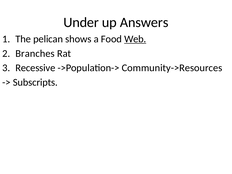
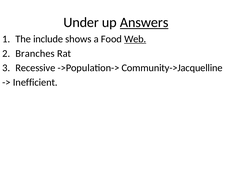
Answers underline: none -> present
pelican: pelican -> include
Community->Resources: Community->Resources -> Community->Jacquelline
Subscripts: Subscripts -> Inefficient
